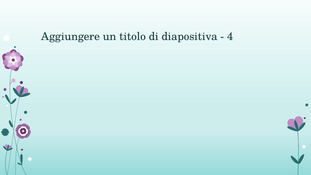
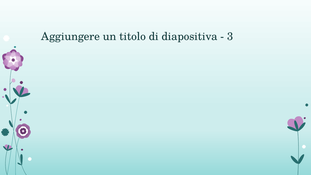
4: 4 -> 3
